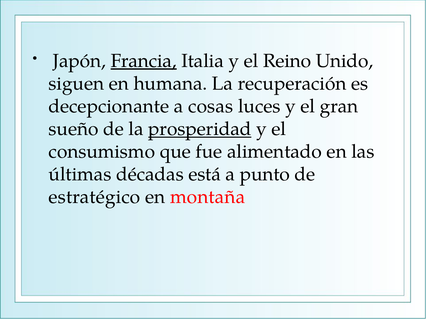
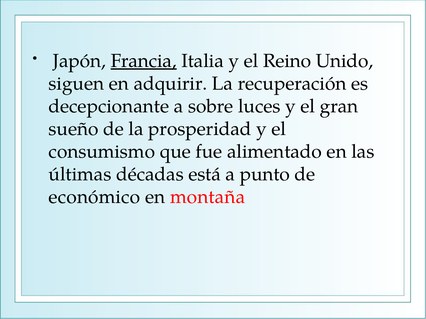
humana: humana -> adquirir
cosas: cosas -> sobre
prosperidad underline: present -> none
estratégico: estratégico -> económico
